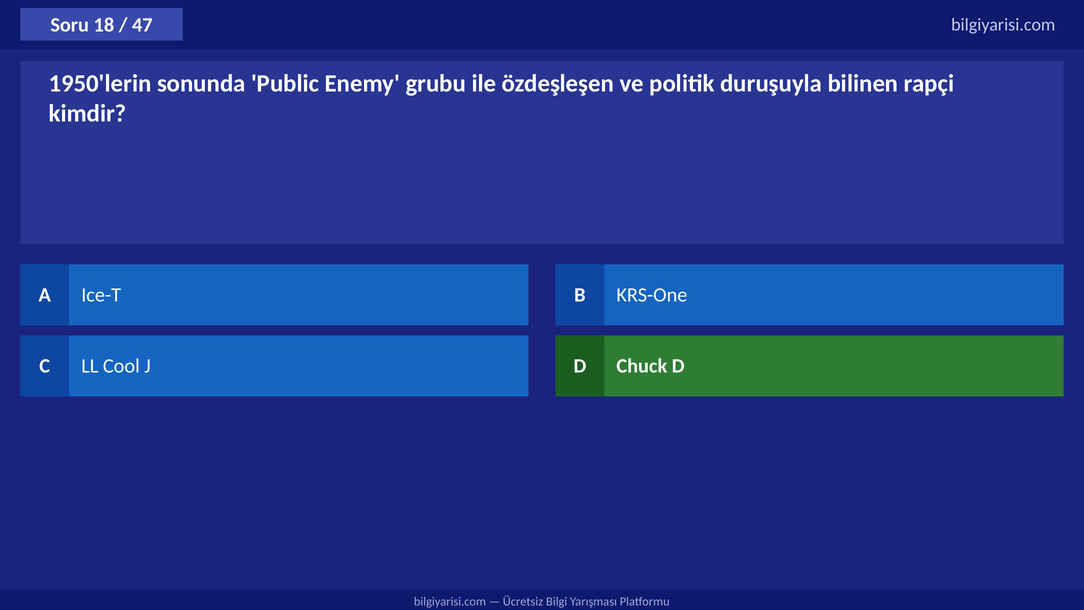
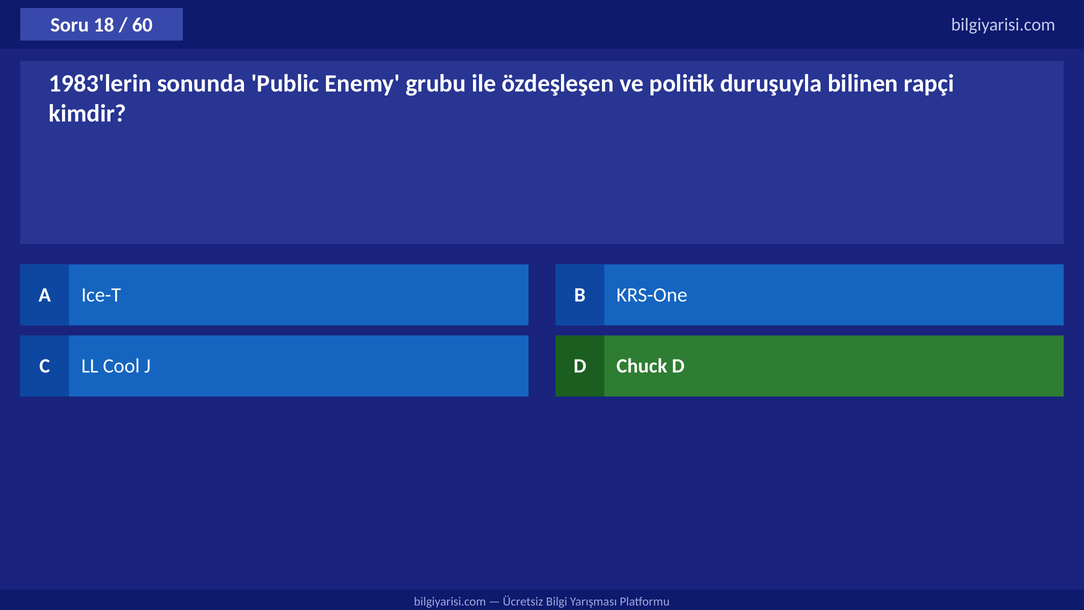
47: 47 -> 60
1950'lerin: 1950'lerin -> 1983'lerin
